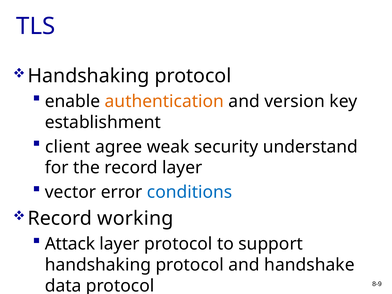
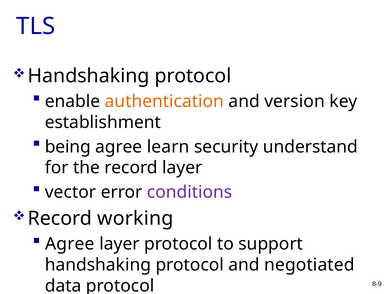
client: client -> being
weak: weak -> learn
conditions colour: blue -> purple
Attack at (70, 244): Attack -> Agree
handshake: handshake -> negotiated
